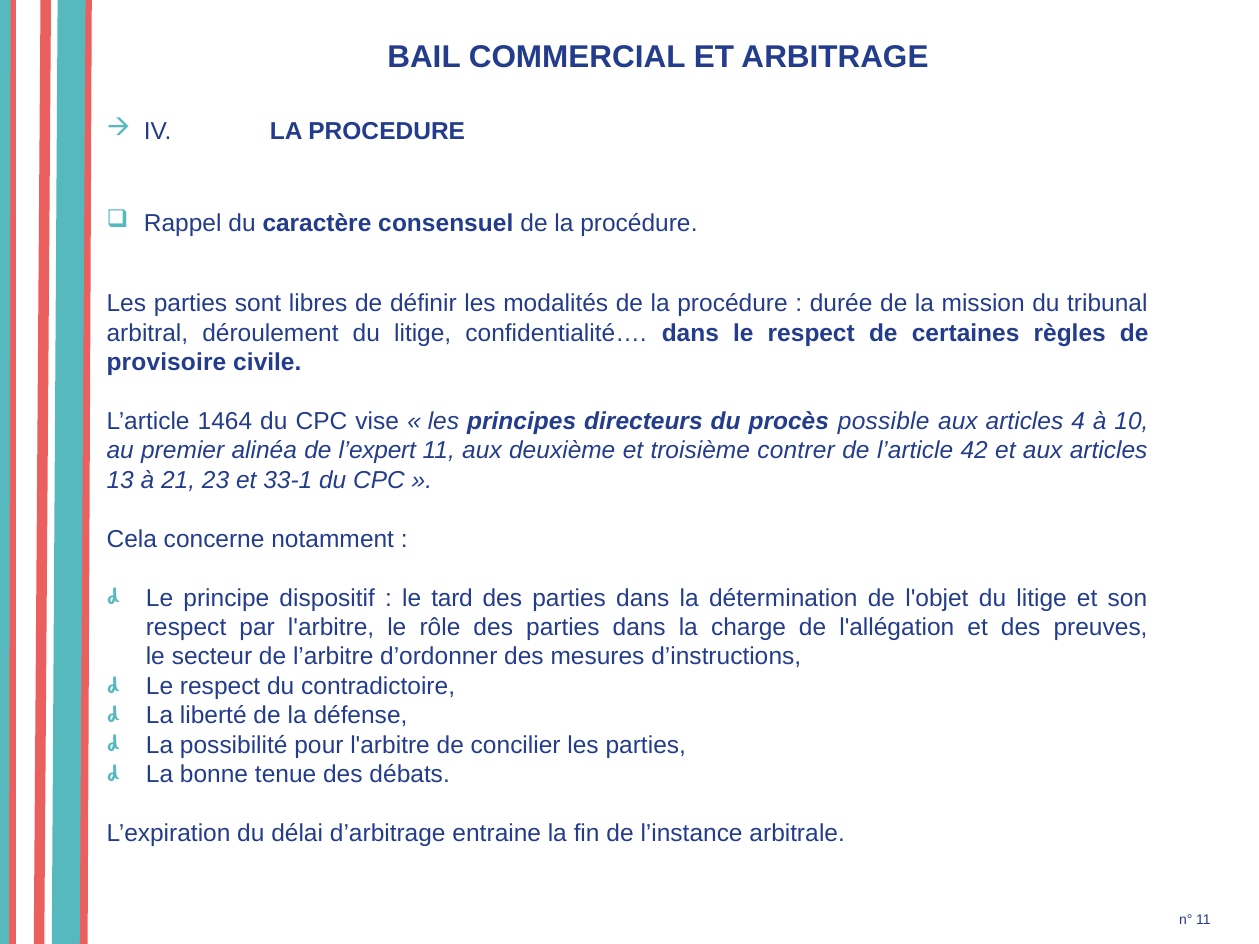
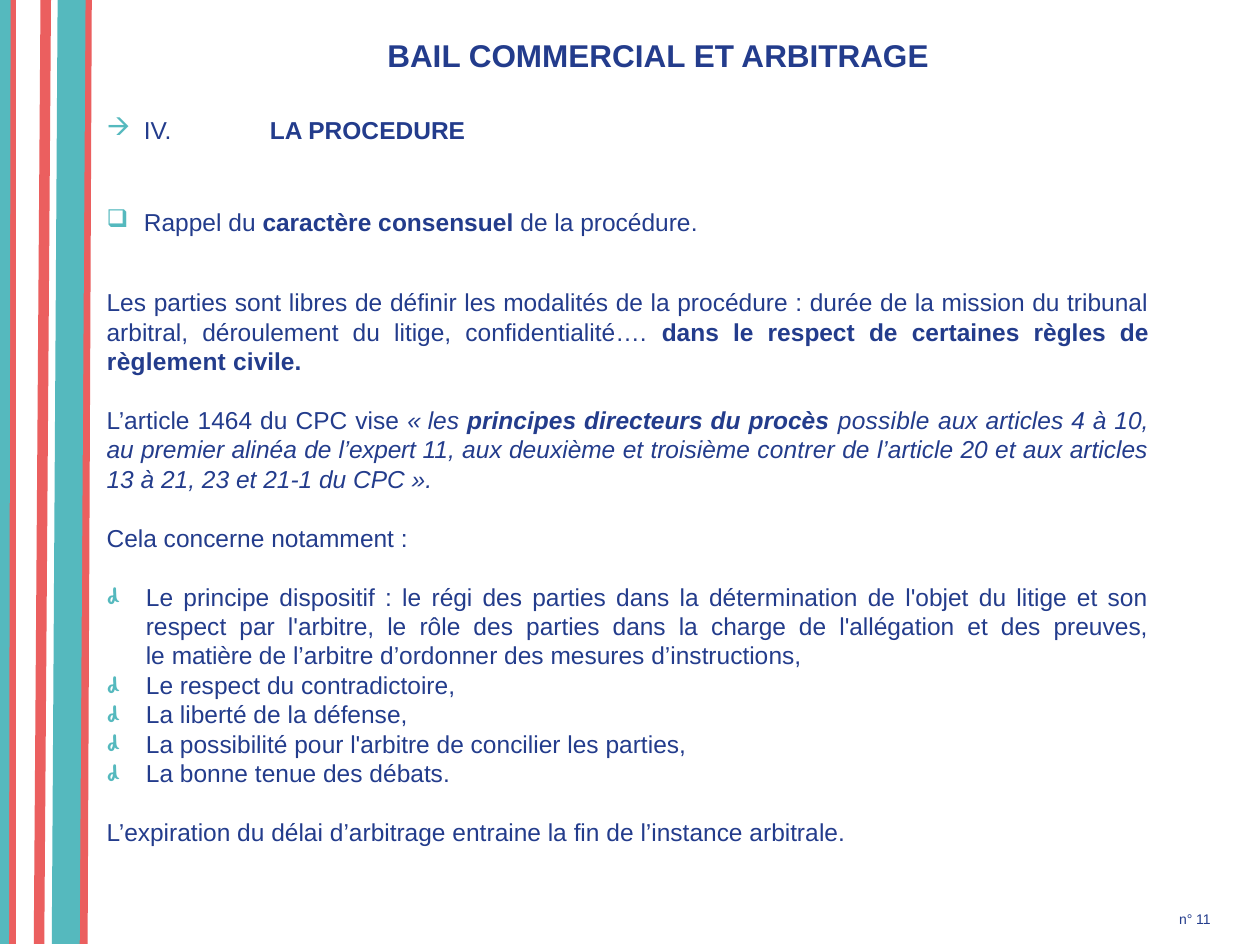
provisoire: provisoire -> règlement
42: 42 -> 20
33-1: 33-1 -> 21-1
tard: tard -> régi
secteur: secteur -> matière
